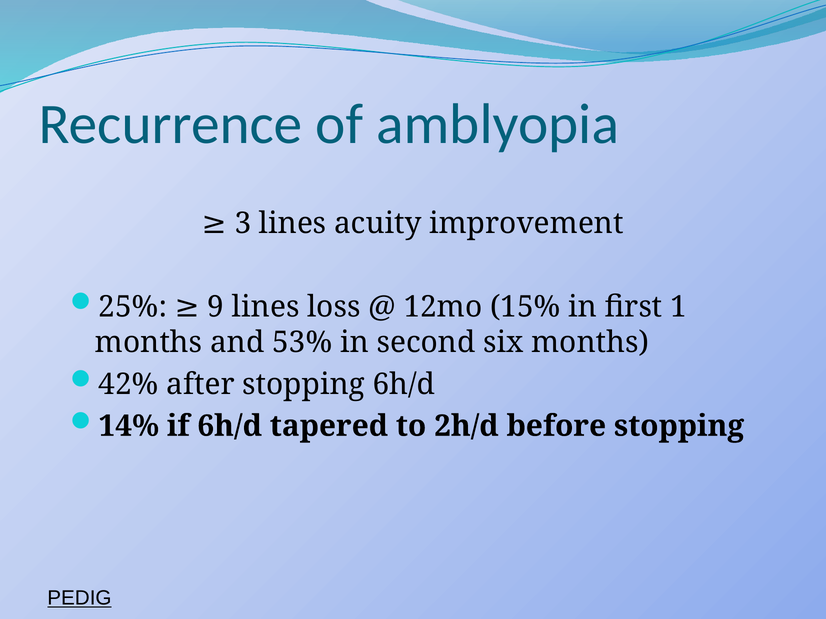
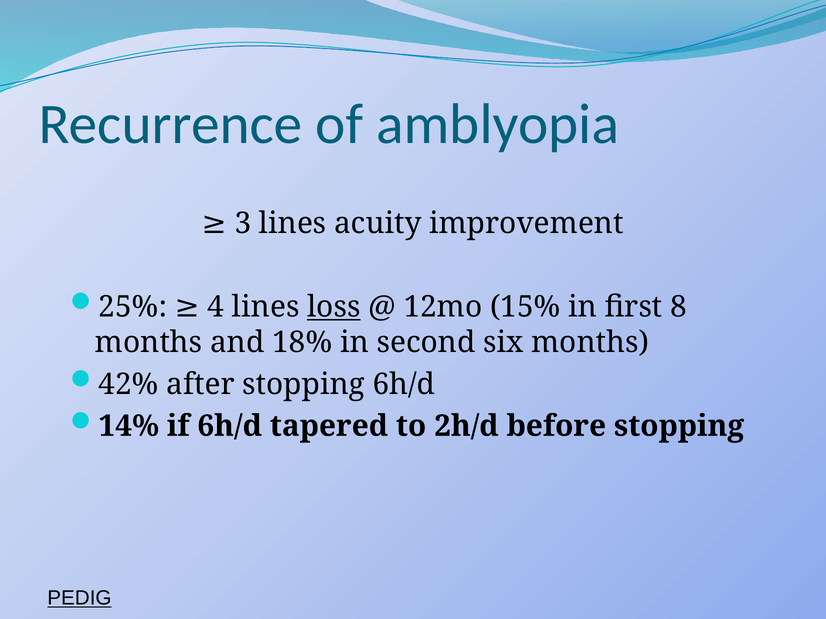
9: 9 -> 4
loss underline: none -> present
1: 1 -> 8
53%: 53% -> 18%
